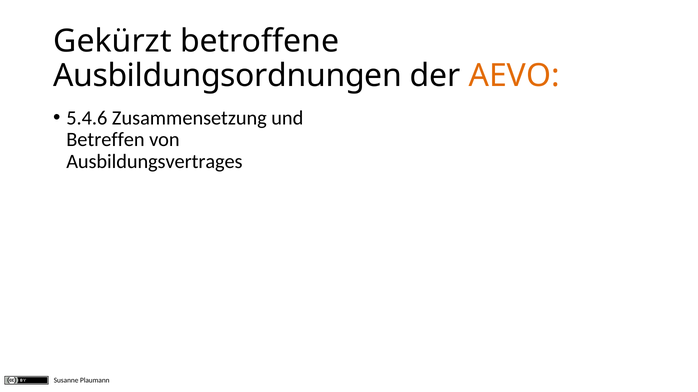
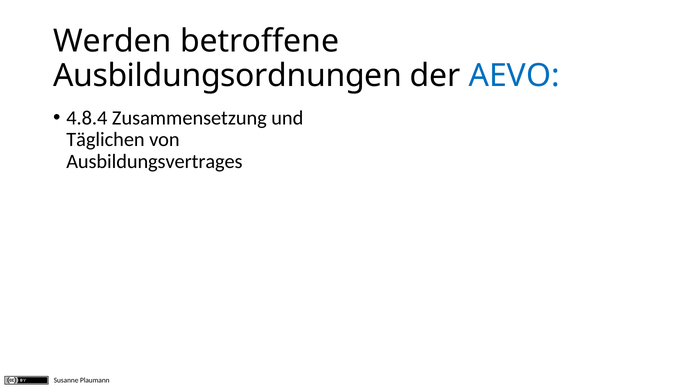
Gekürzt: Gekürzt -> Werden
AEVO colour: orange -> blue
5.4.6: 5.4.6 -> 4.8.4
Betreffen: Betreffen -> Täglichen
